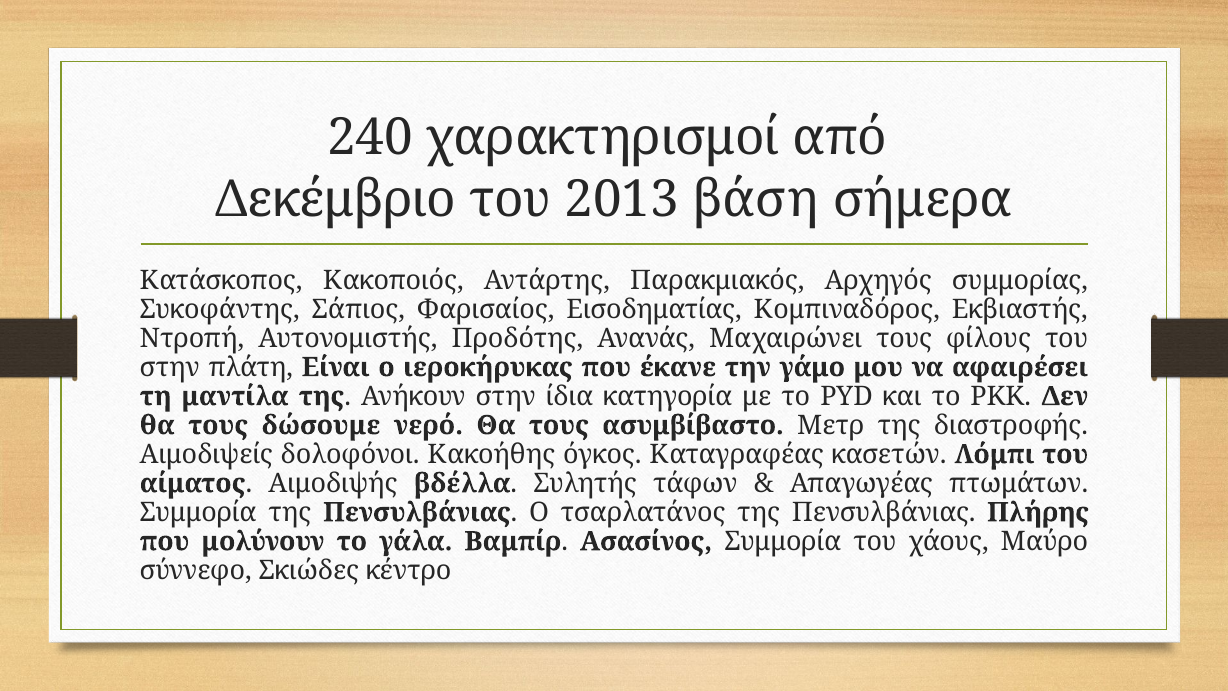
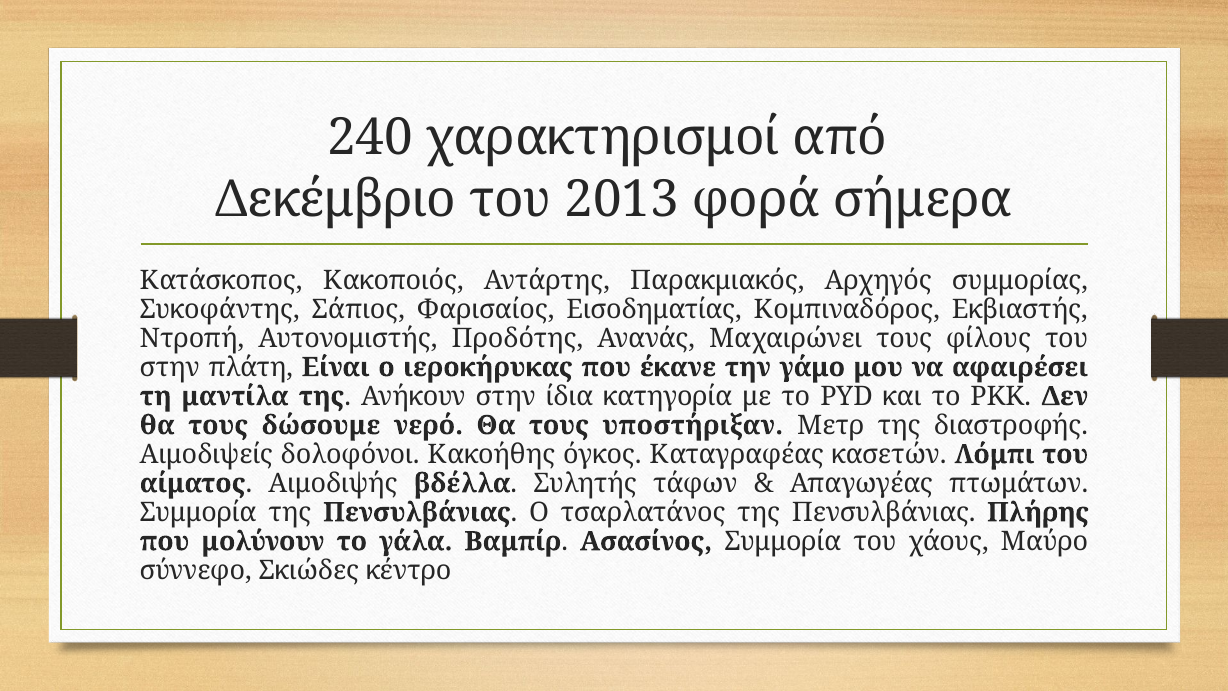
βάση: βάση -> φορά
ασυμβίβαστο: ασυμβίβαστο -> υποστήριξαν
